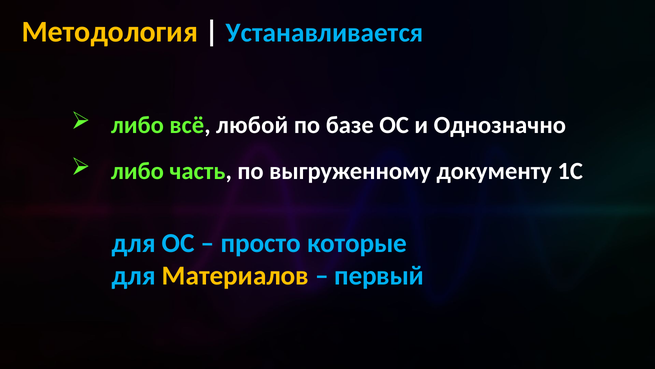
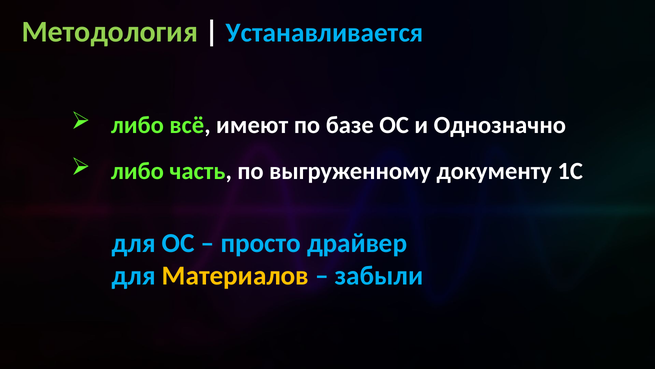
Методология colour: yellow -> light green
любой: любой -> имеют
которые: которые -> драйвер
первый: первый -> забыли
